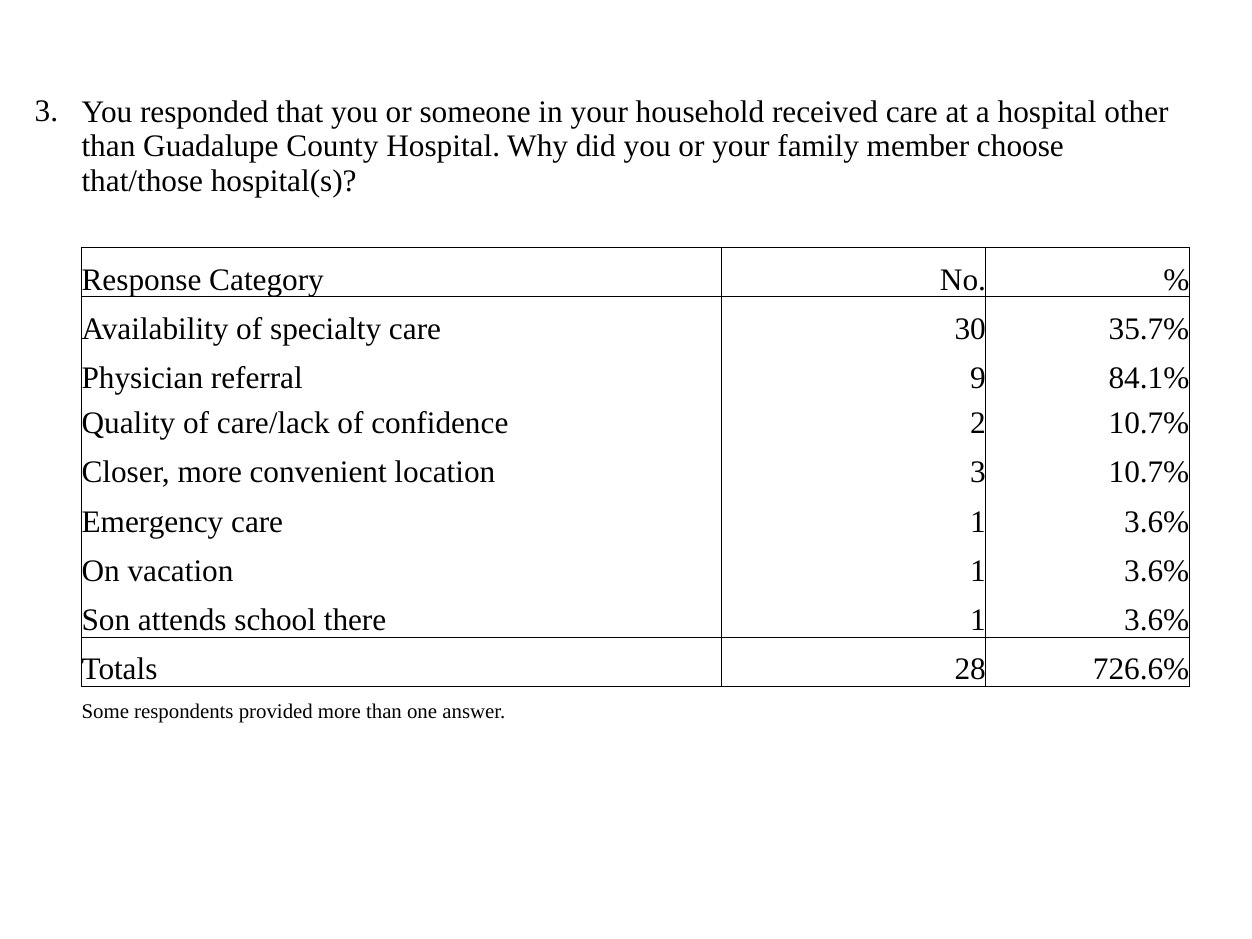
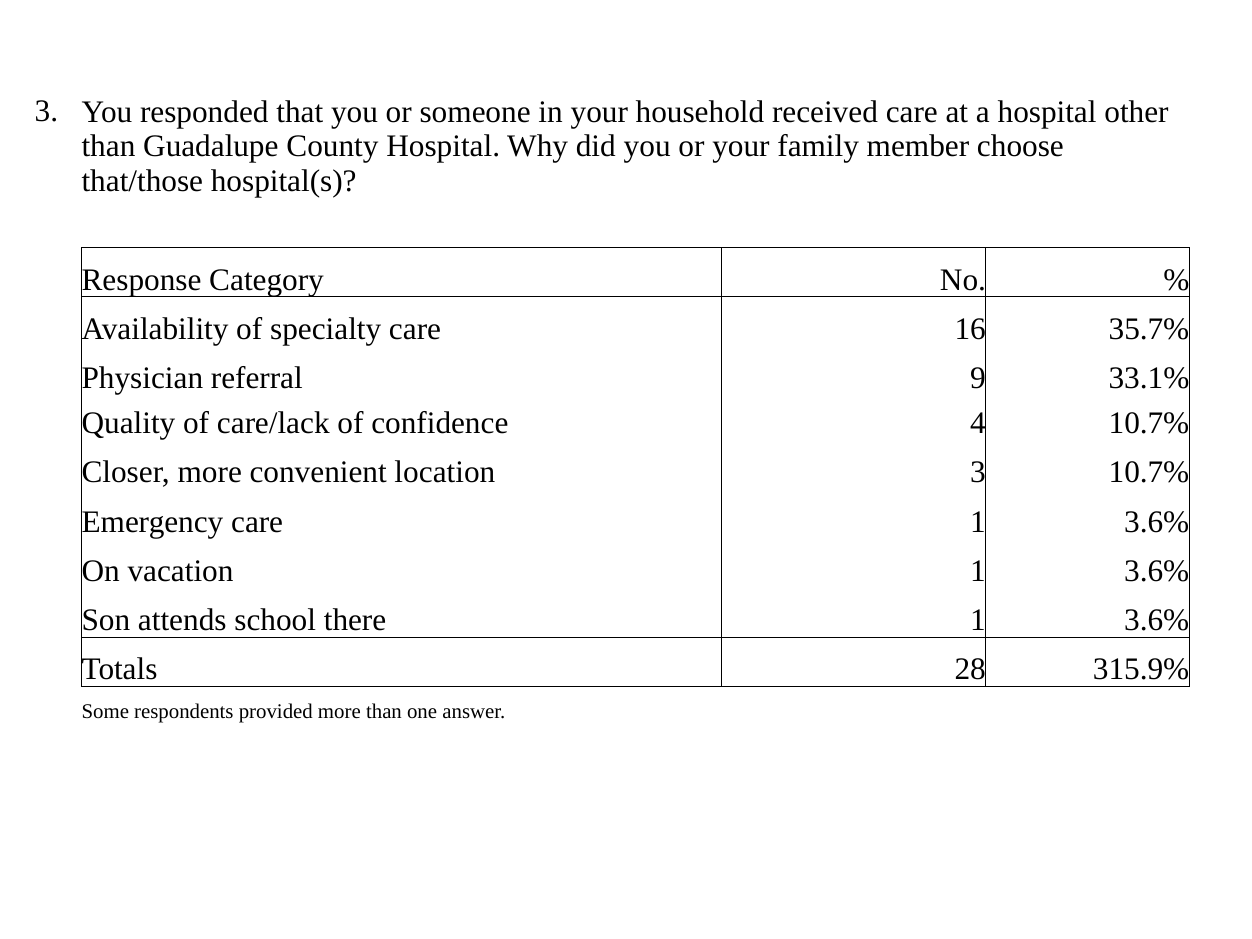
30: 30 -> 16
84.1%: 84.1% -> 33.1%
2: 2 -> 4
726.6%: 726.6% -> 315.9%
